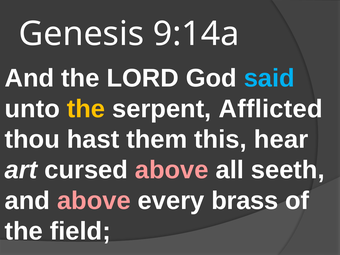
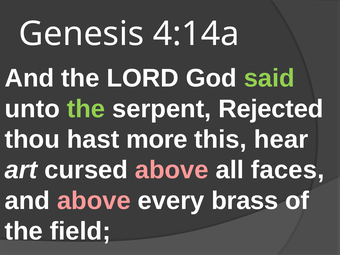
9:14a: 9:14a -> 4:14a
said colour: light blue -> light green
the at (86, 109) colour: yellow -> light green
Afflicted: Afflicted -> Rejected
them: them -> more
seeth: seeth -> faces
